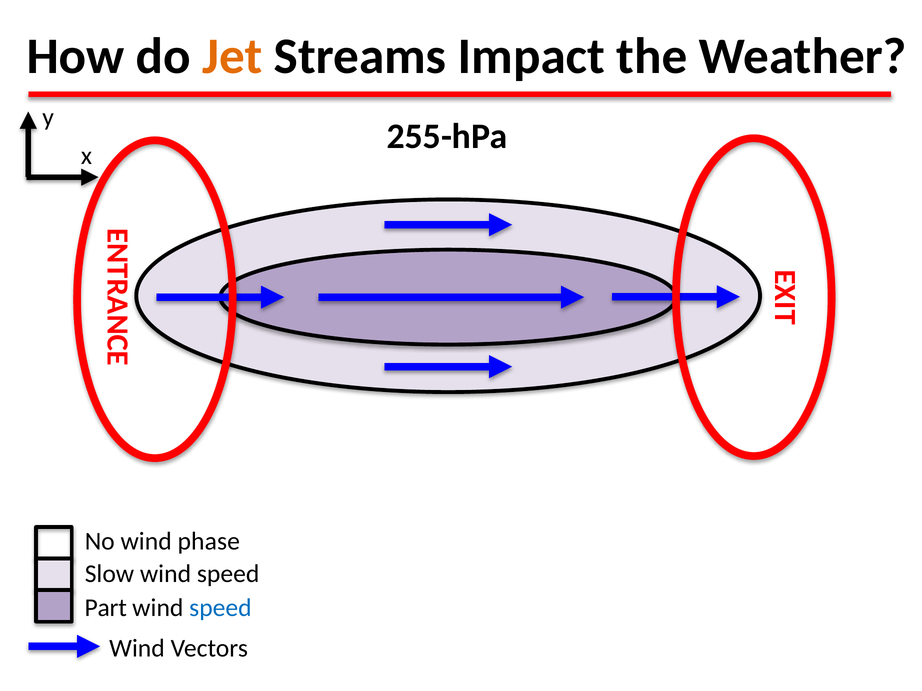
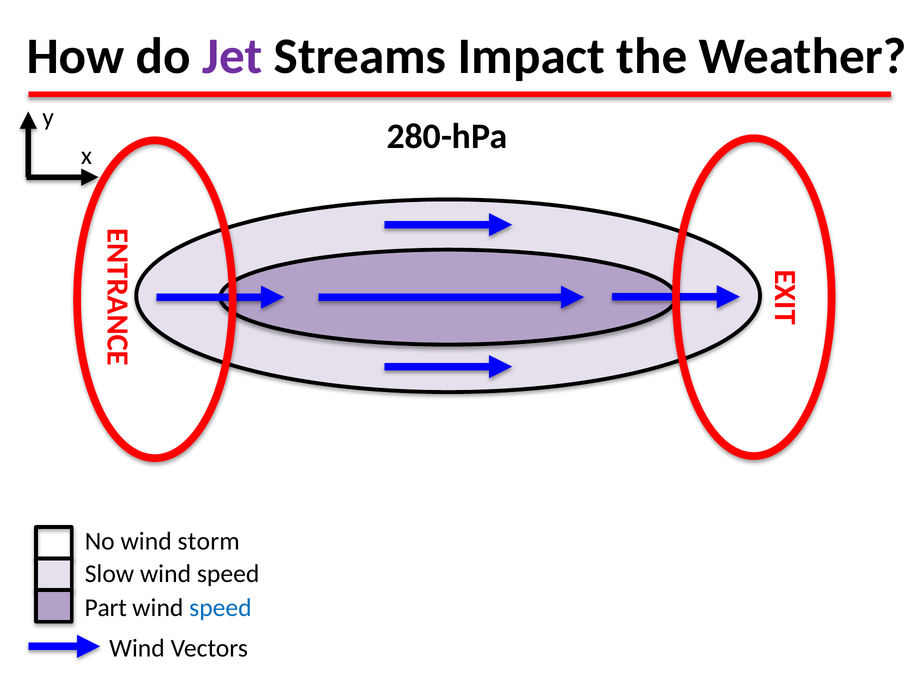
Jet colour: orange -> purple
255-hPa: 255-hPa -> 280-hPa
phase: phase -> storm
